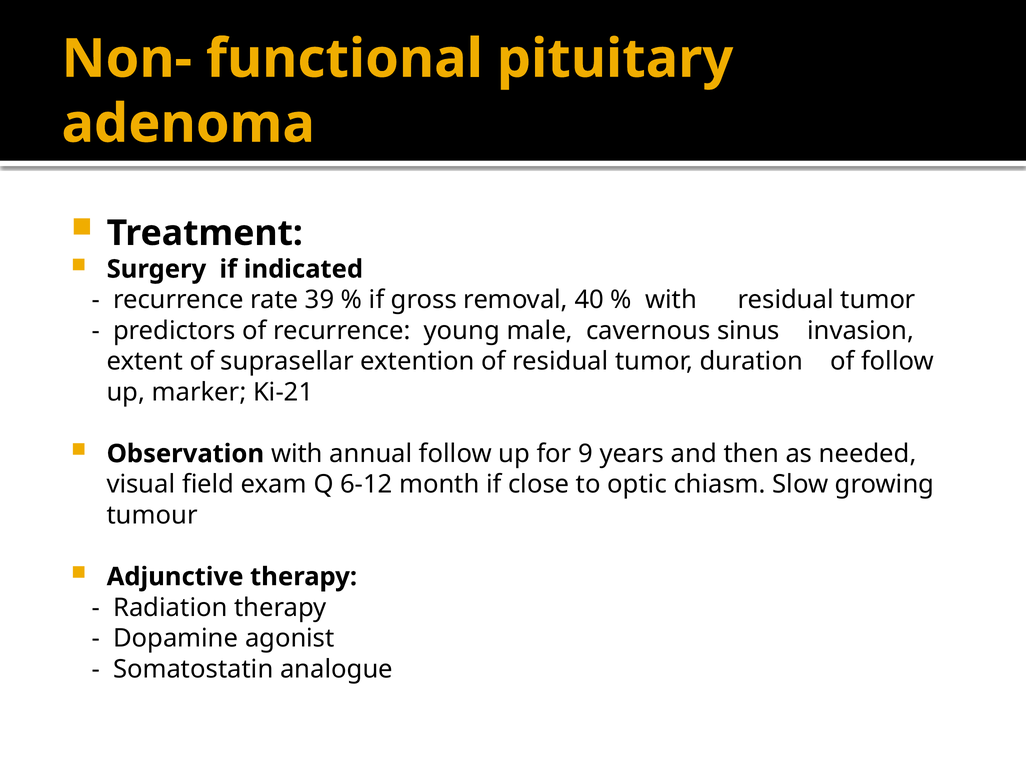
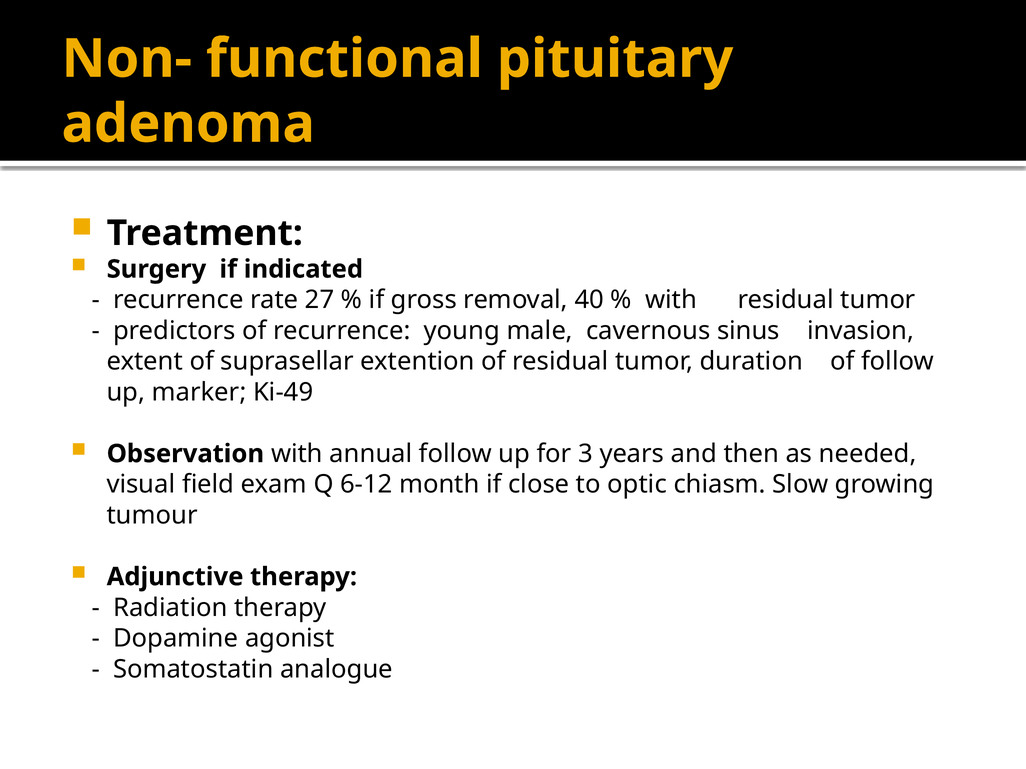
39: 39 -> 27
Ki-21: Ki-21 -> Ki-49
9: 9 -> 3
